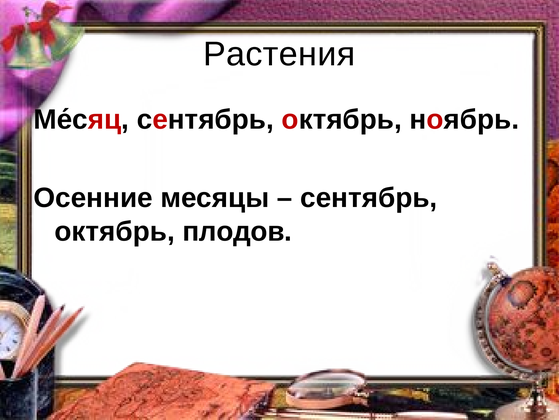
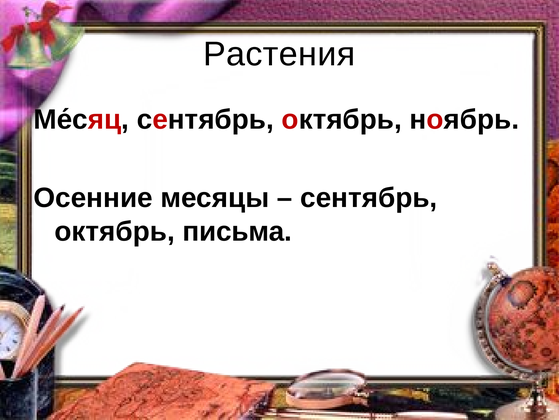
плодов: плодов -> письма
